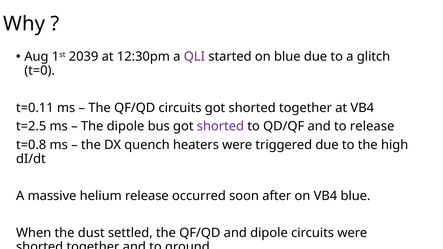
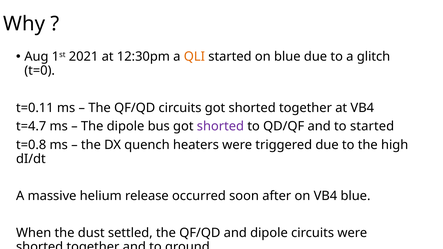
2039: 2039 -> 2021
QLI colour: purple -> orange
t=2.5: t=2.5 -> t=4.7
to release: release -> started
